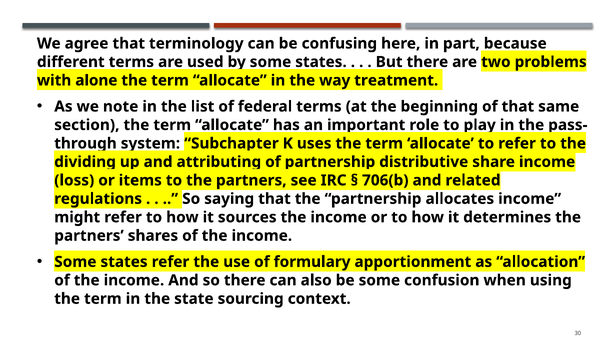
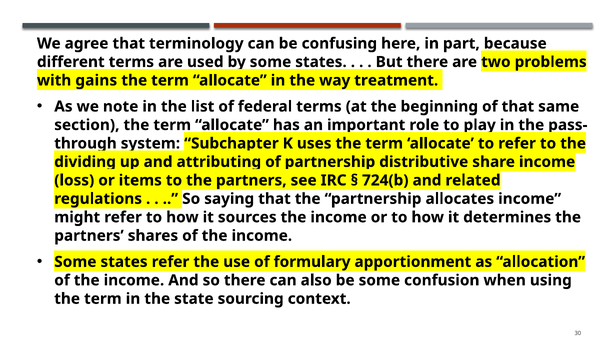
alone: alone -> gains
706(b: 706(b -> 724(b
